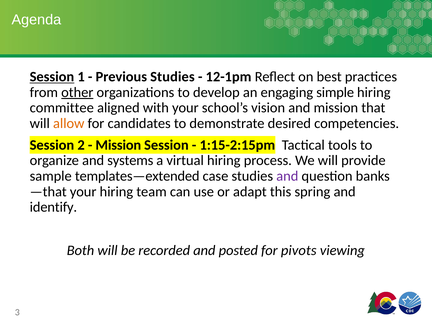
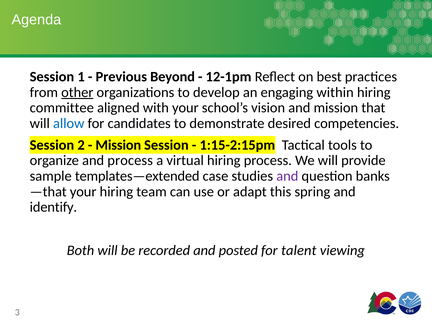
Session at (52, 77) underline: present -> none
Previous Studies: Studies -> Beyond
simple: simple -> within
allow colour: orange -> blue
and systems: systems -> process
pivots: pivots -> talent
